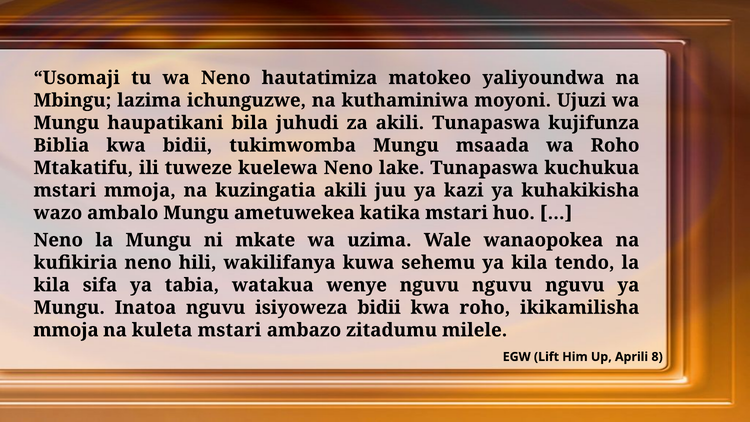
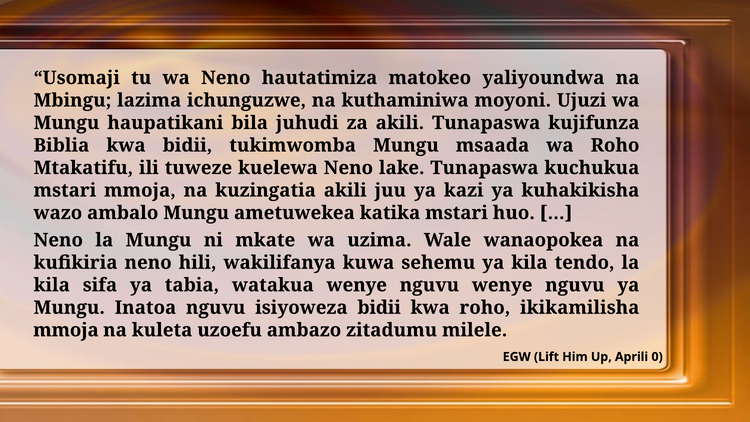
wenye nguvu nguvu: nguvu -> wenye
kuleta mstari: mstari -> uzoefu
8: 8 -> 0
